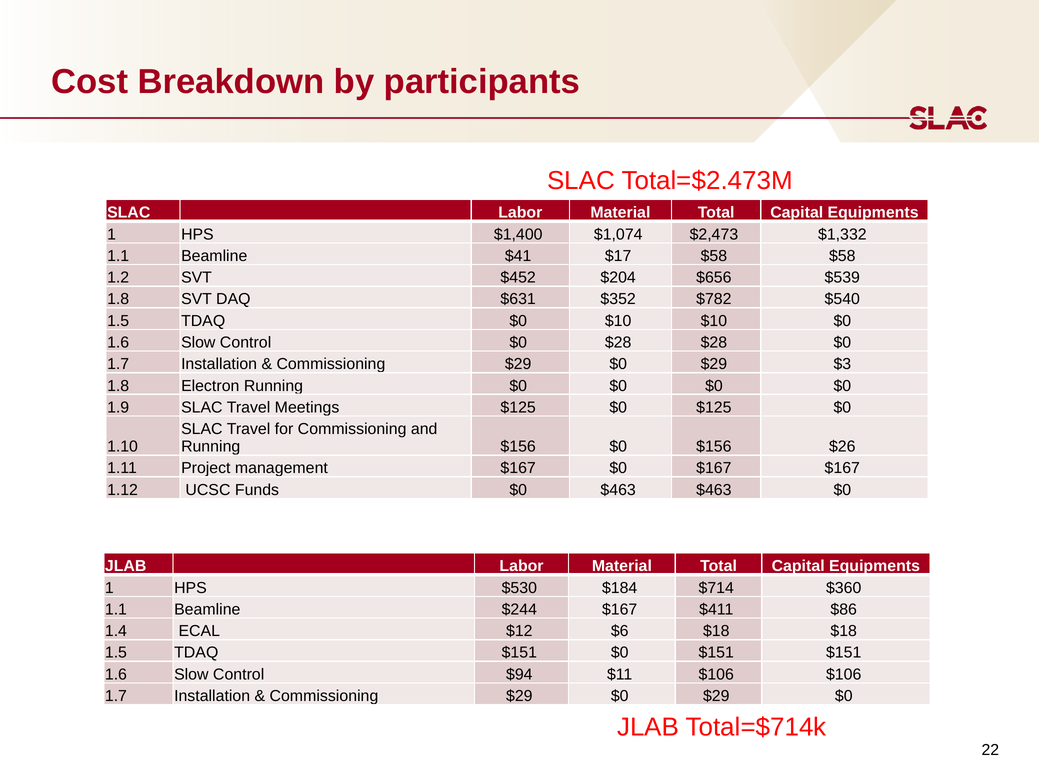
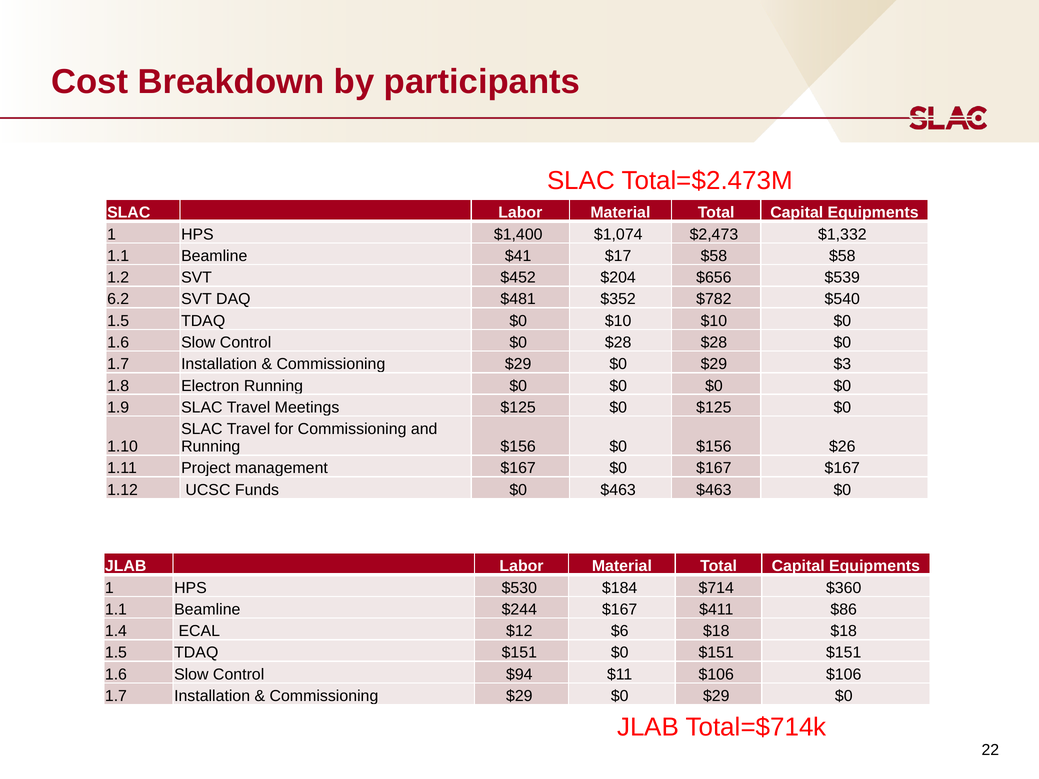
1.8 at (118, 299): 1.8 -> 6.2
$631: $631 -> $481
